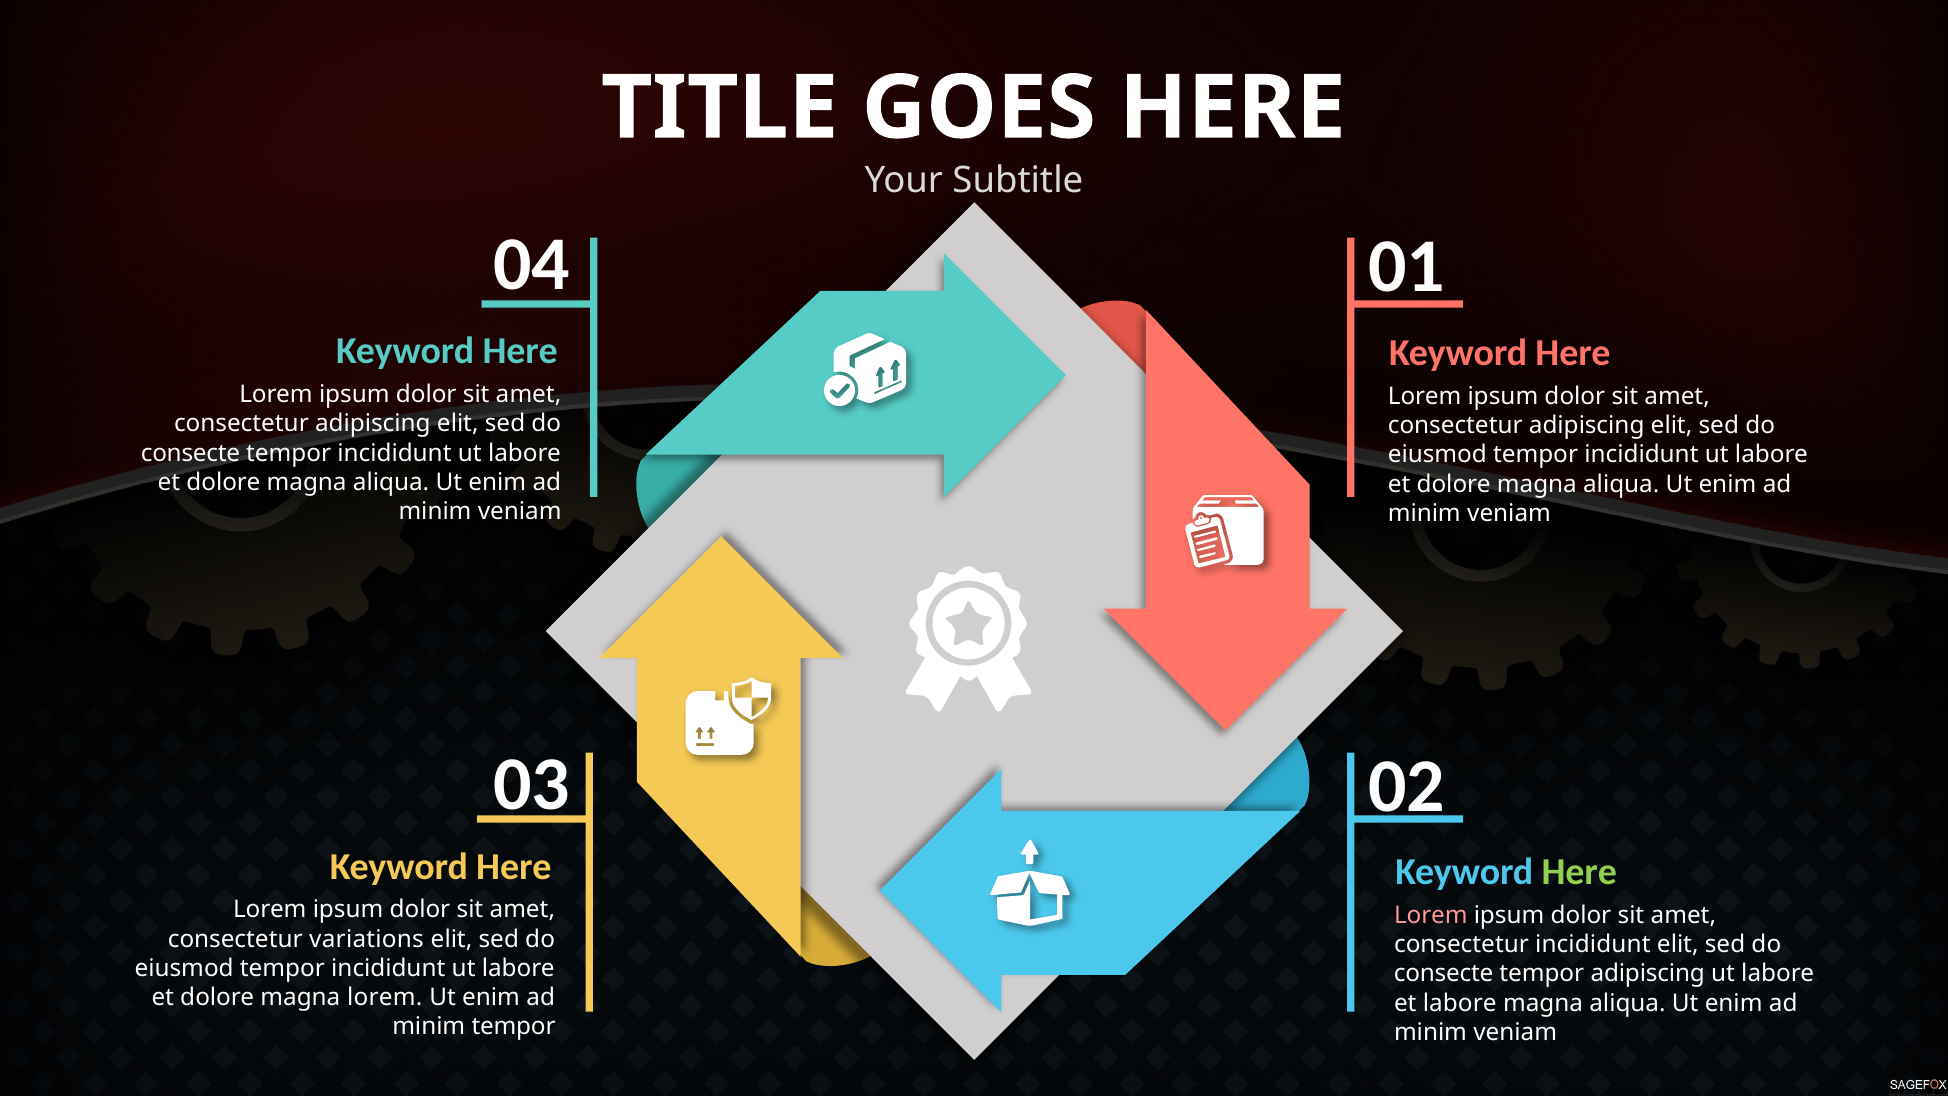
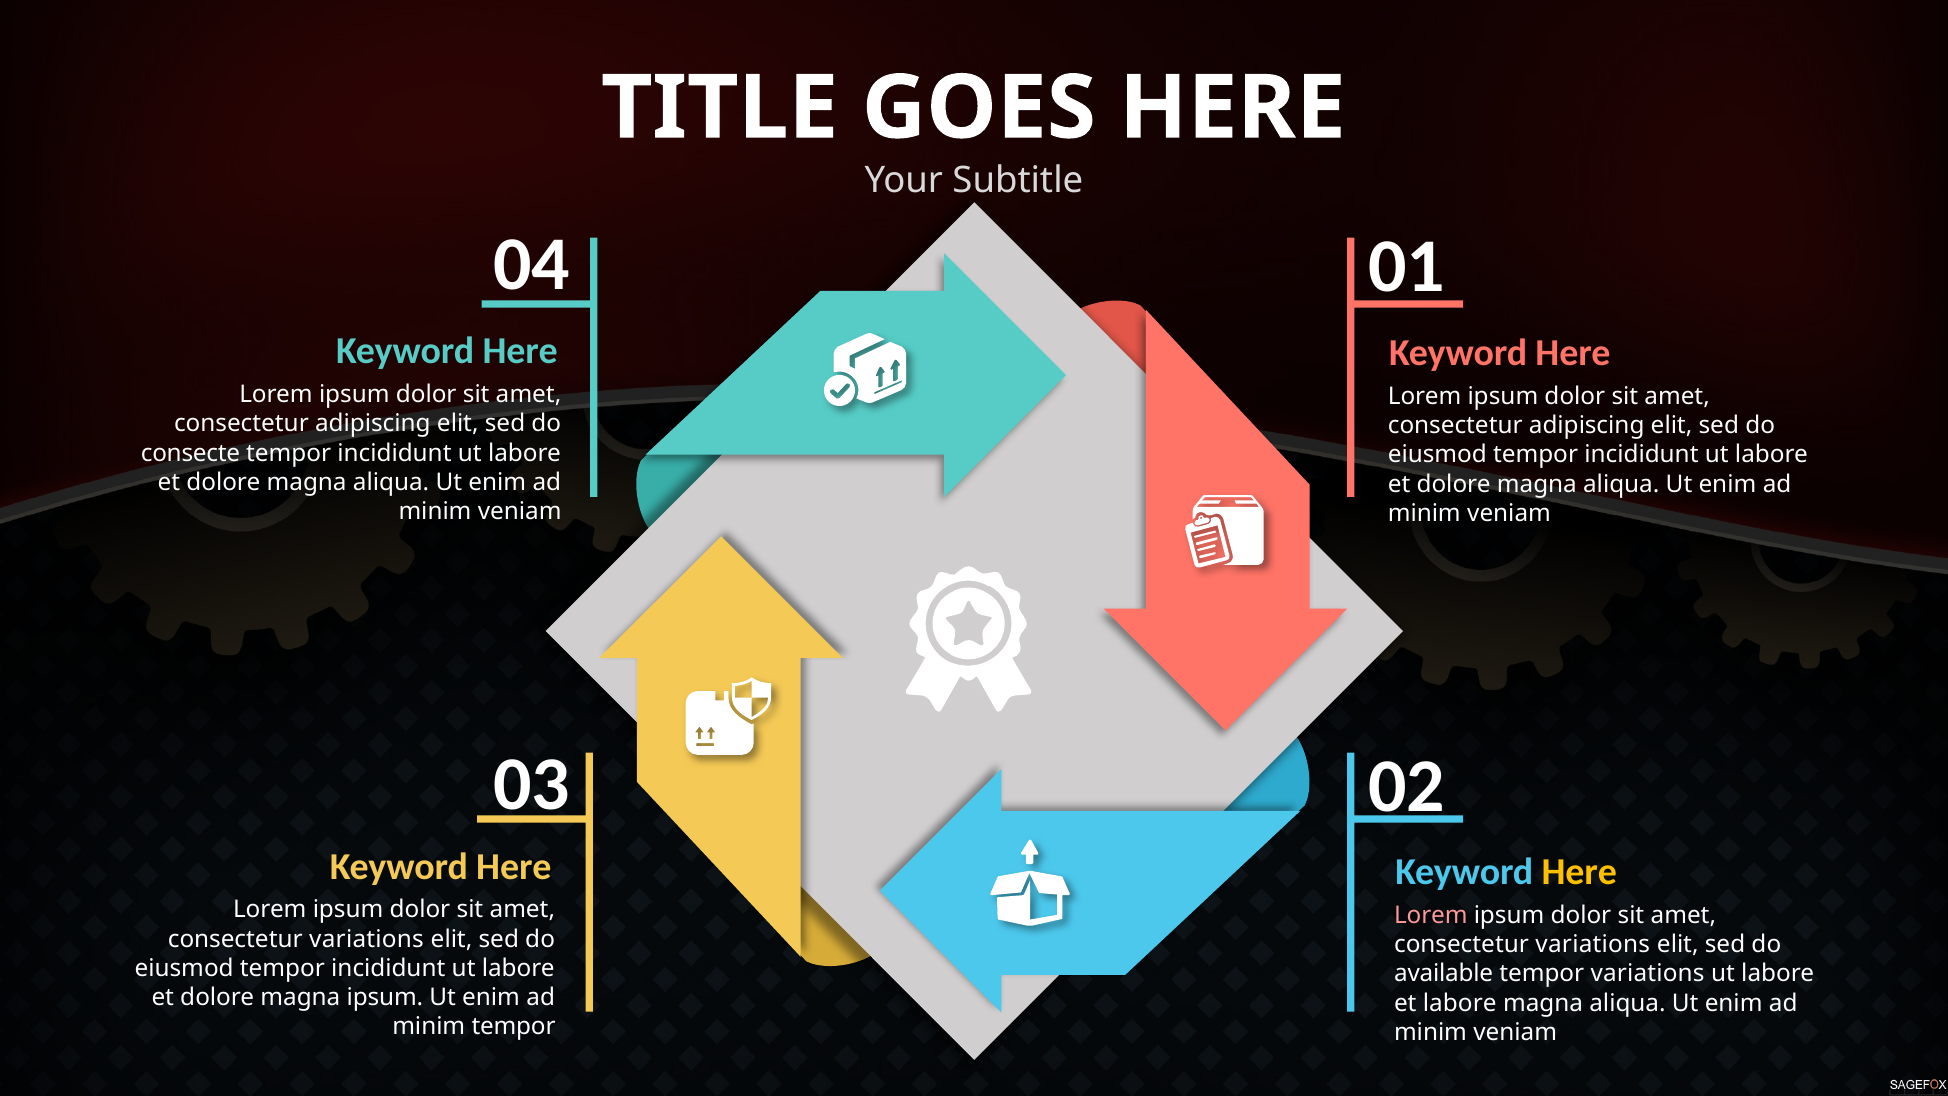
Here at (1579, 871) colour: light green -> yellow
incididunt at (1593, 944): incididunt -> variations
consecte at (1444, 974): consecte -> available
tempor adipiscing: adipiscing -> variations
magna lorem: lorem -> ipsum
